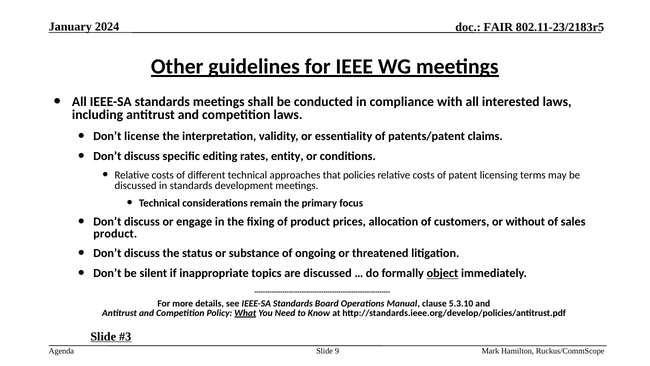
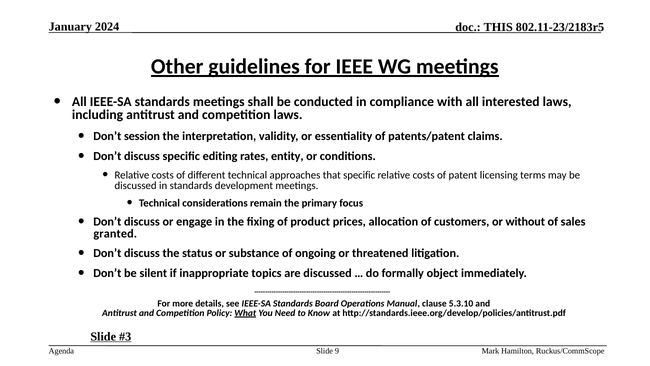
FAIR: FAIR -> THIS
license: license -> session
that policies: policies -> specific
product at (115, 233): product -> granted
object underline: present -> none
